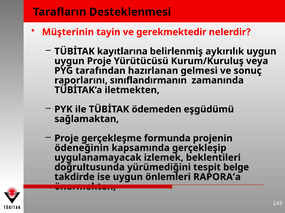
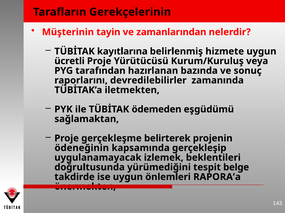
Desteklenmesi: Desteklenmesi -> Gerekçelerinin
gerekmektedir: gerekmektedir -> zamanlarından
aykırılık: aykırılık -> hizmete
uygun at (69, 61): uygun -> ücretli
gelmesi: gelmesi -> bazında
sınıflandırmanın: sınıflandırmanın -> devredilebilirler
formunda: formunda -> belirterek
